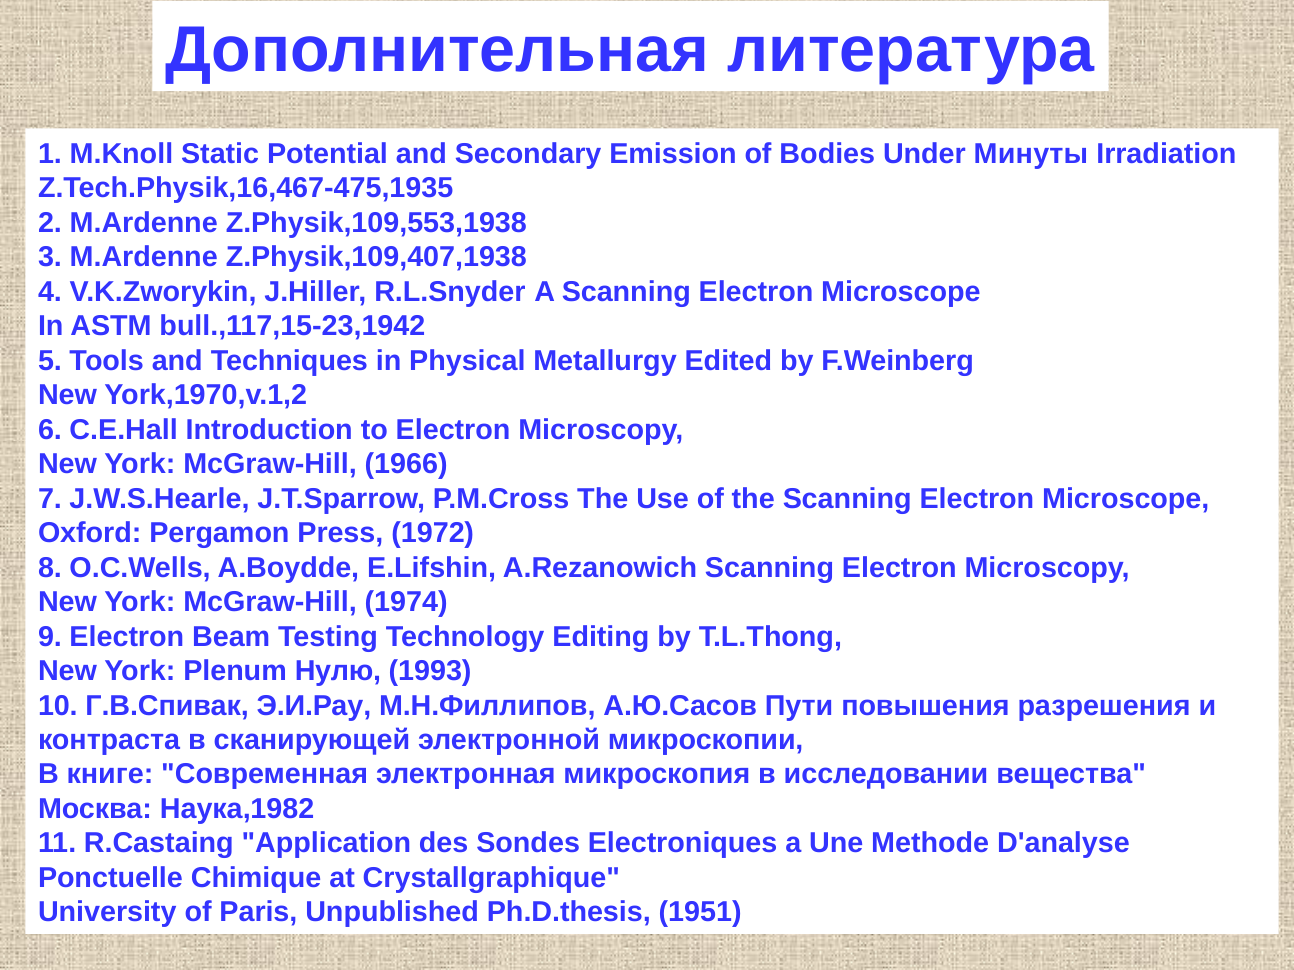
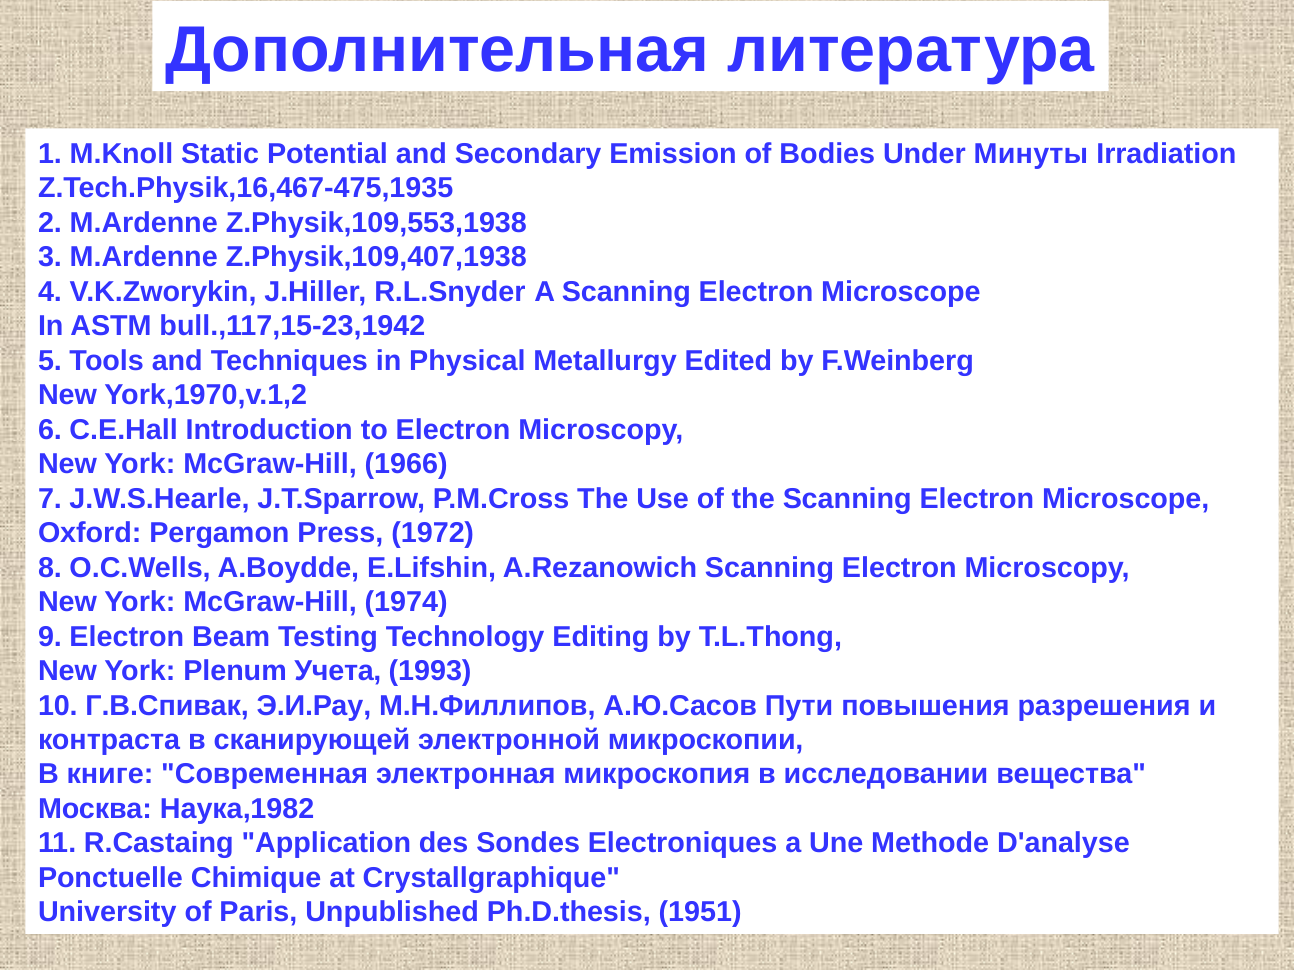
Нулю: Нулю -> Учета
